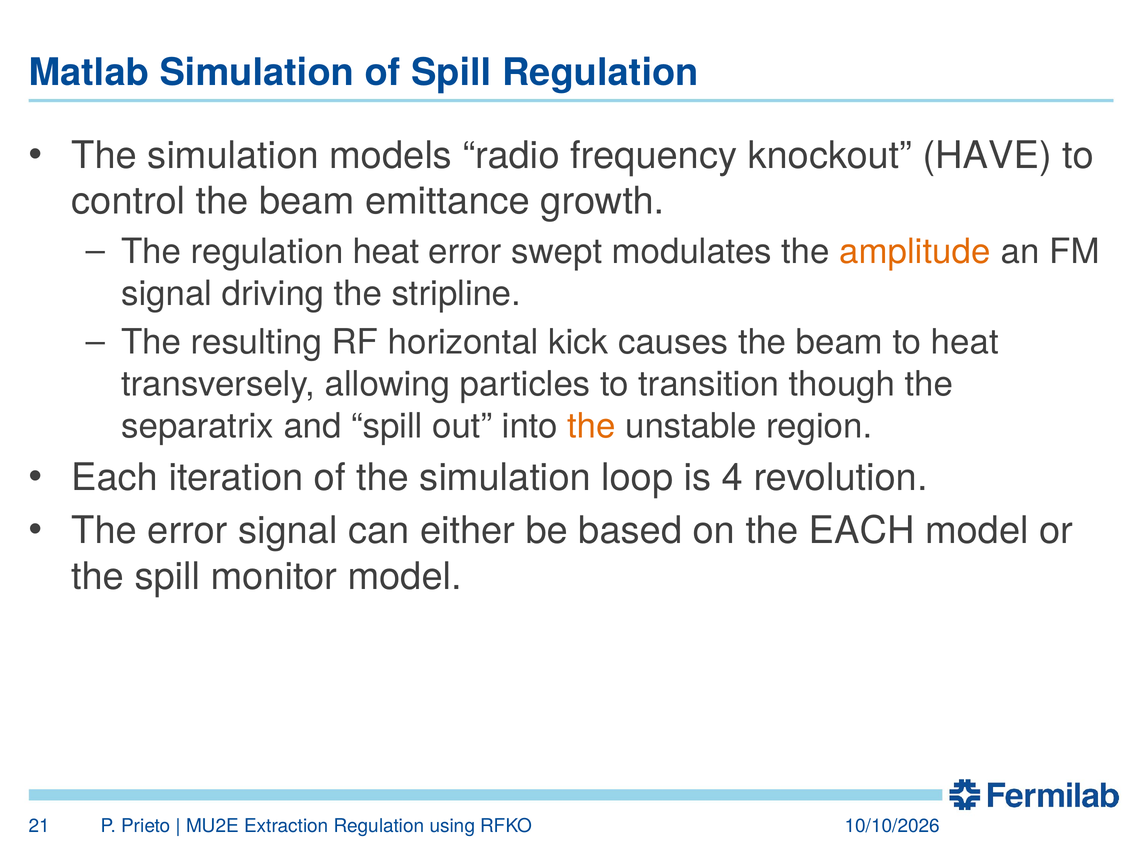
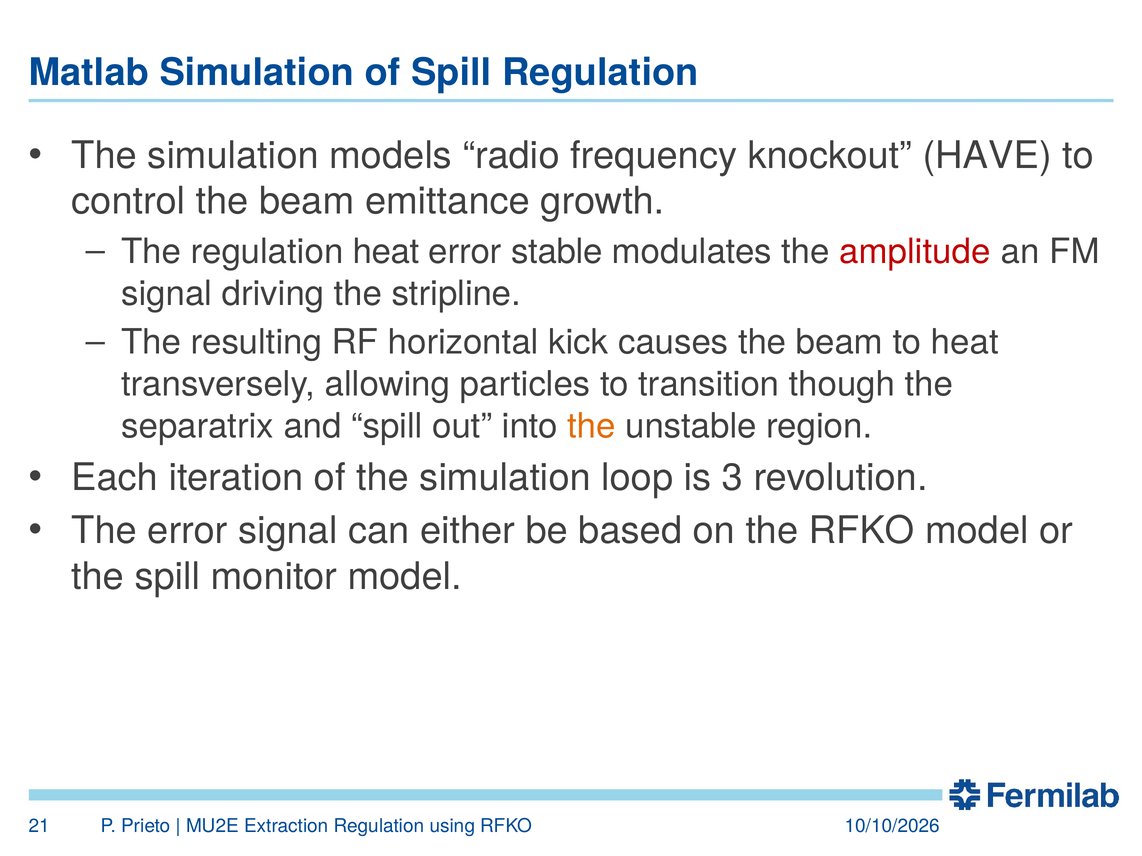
swept: swept -> stable
amplitude colour: orange -> red
4: 4 -> 3
the EACH: EACH -> RFKO
